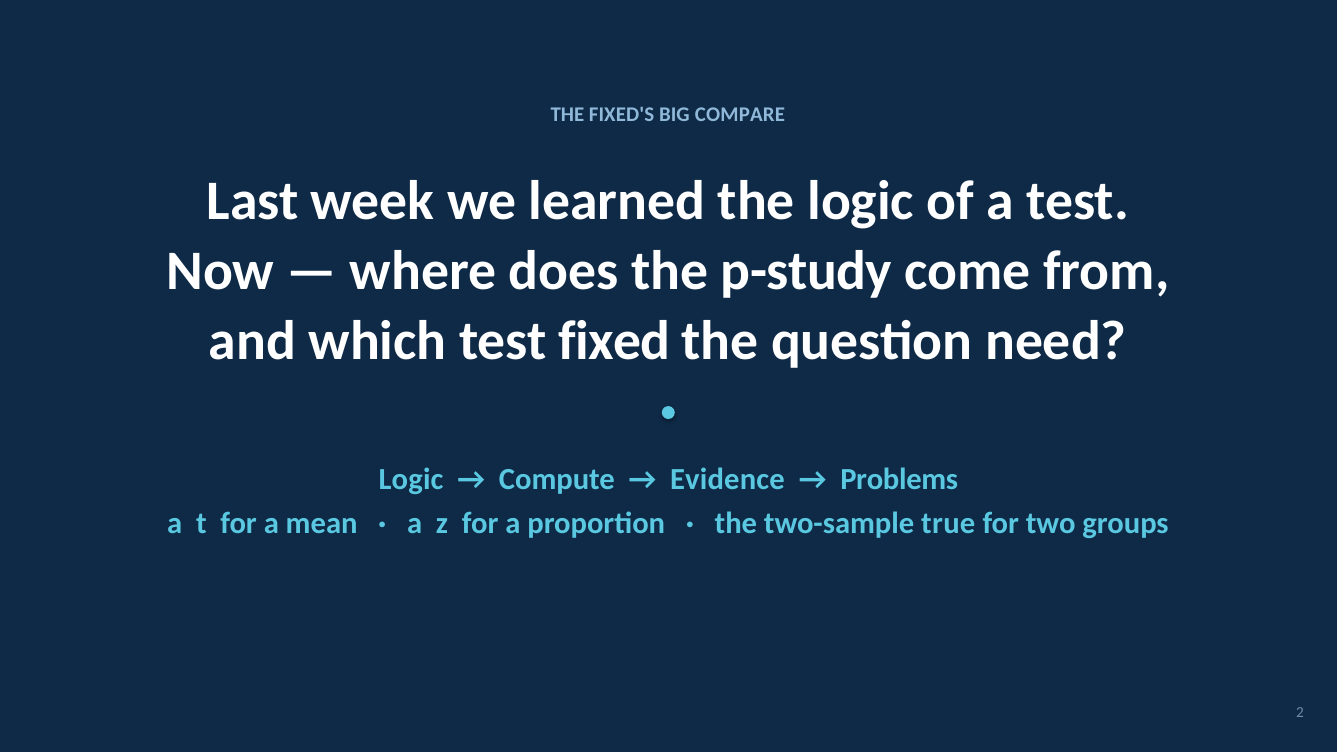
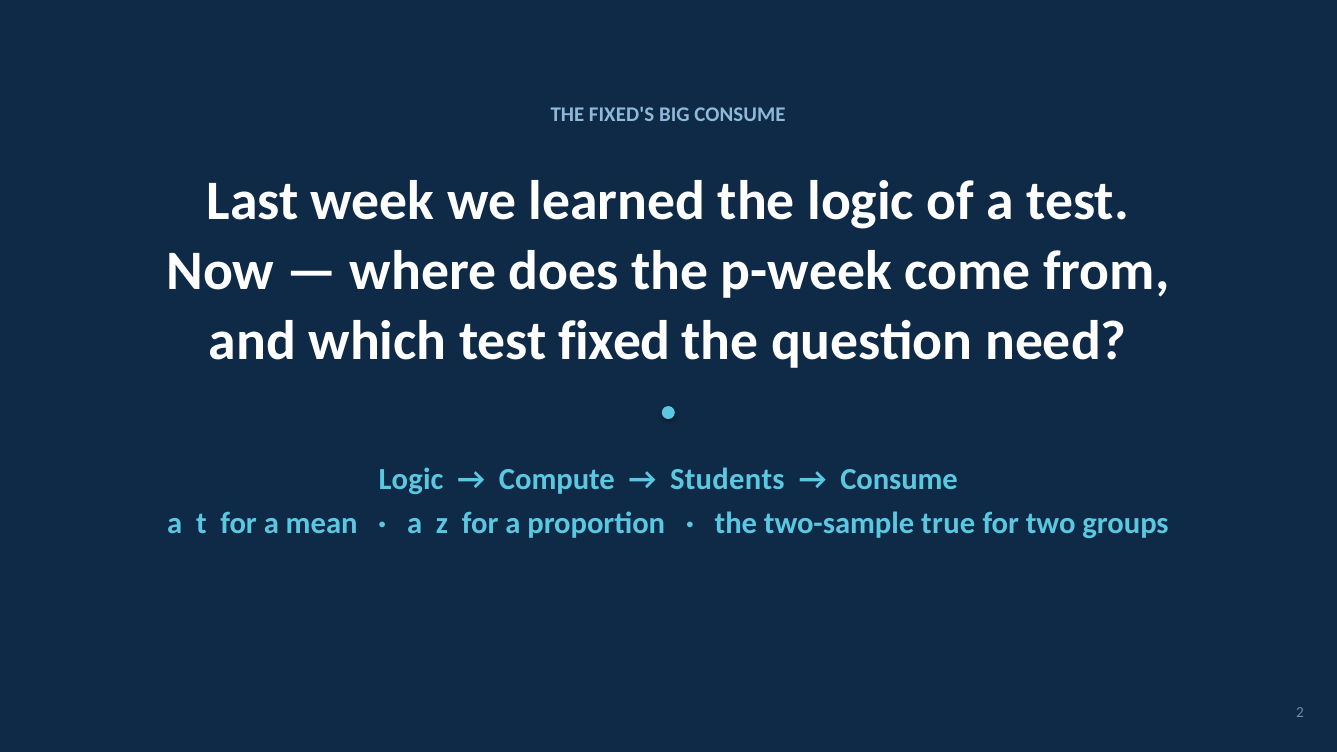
BIG COMPARE: COMPARE -> CONSUME
p-study: p-study -> p-week
Evidence: Evidence -> Students
Problems at (899, 479): Problems -> Consume
